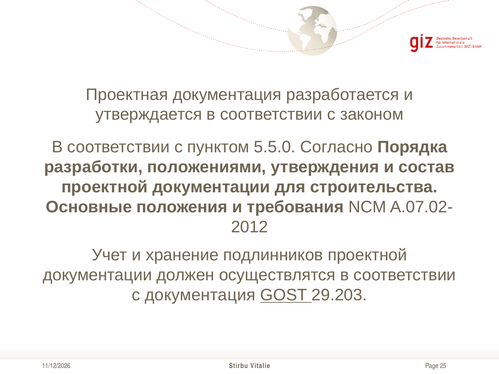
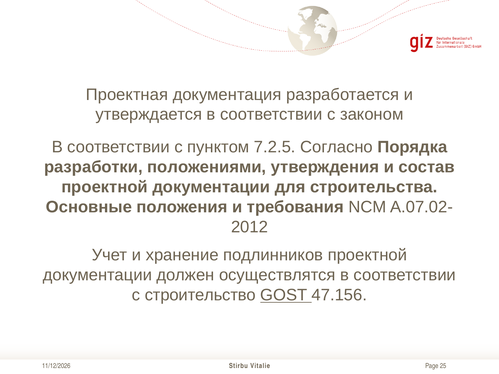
5.5.0: 5.5.0 -> 7.2.5
с документация: документация -> строительство
29.203: 29.203 -> 47.156
